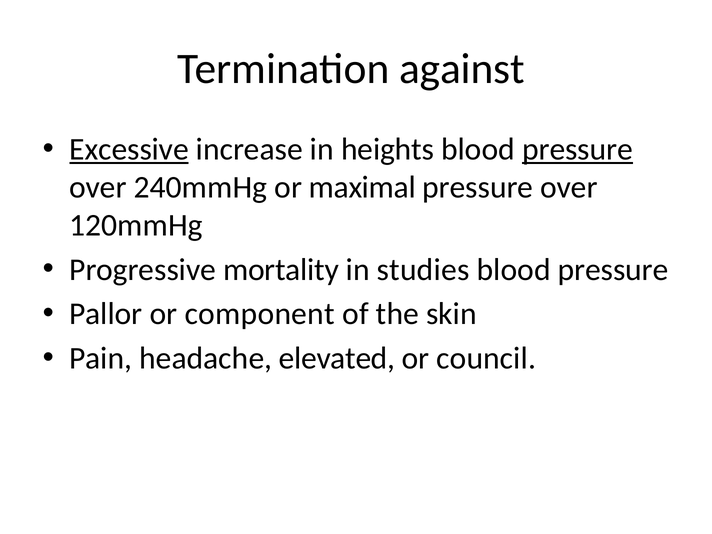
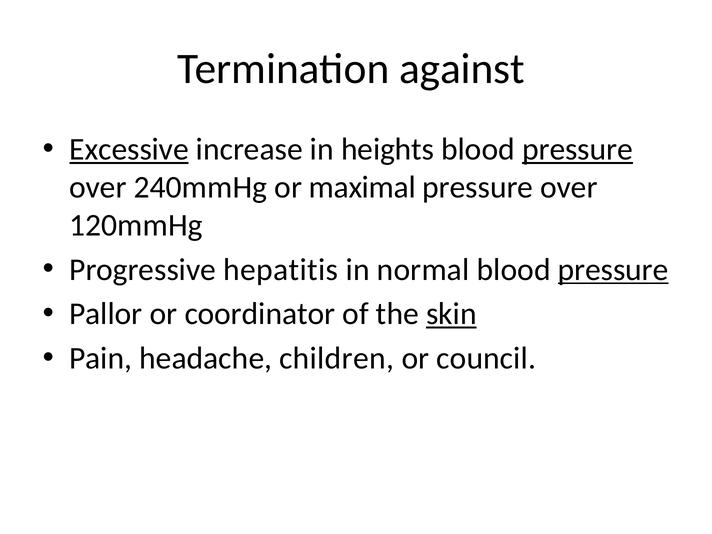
mortality: mortality -> hepatitis
studies: studies -> normal
pressure at (613, 270) underline: none -> present
component: component -> coordinator
skin underline: none -> present
elevated: elevated -> children
